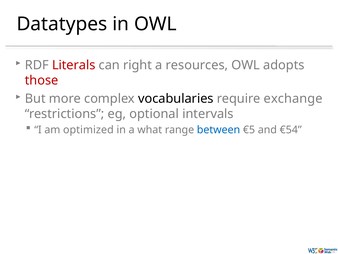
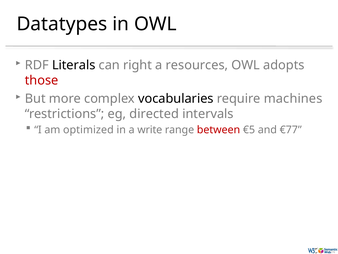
Literals colour: red -> black
exchange: exchange -> machines
optional: optional -> directed
what: what -> write
between colour: blue -> red
€54: €54 -> €77
